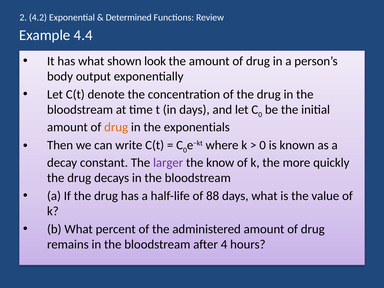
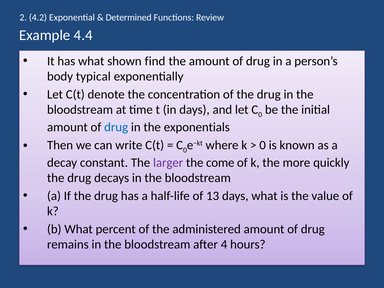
look: look -> find
output: output -> typical
drug at (116, 127) colour: orange -> blue
know: know -> come
88: 88 -> 13
